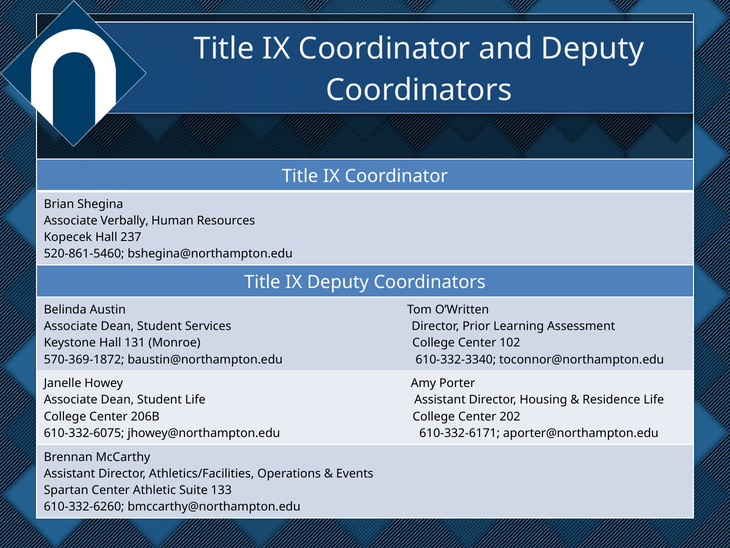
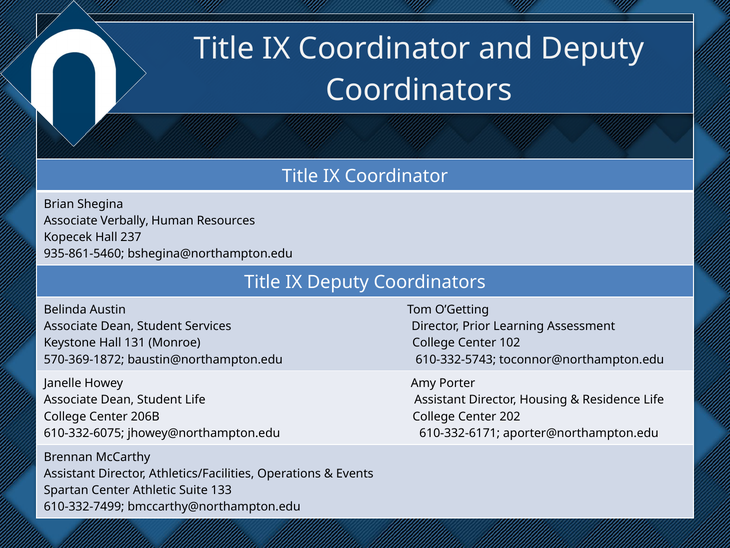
520-861-5460: 520-861-5460 -> 935-861-5460
O’Written: O’Written -> O’Getting
610-332-3340: 610-332-3340 -> 610-332-5743
610-332-6260: 610-332-6260 -> 610-332-7499
